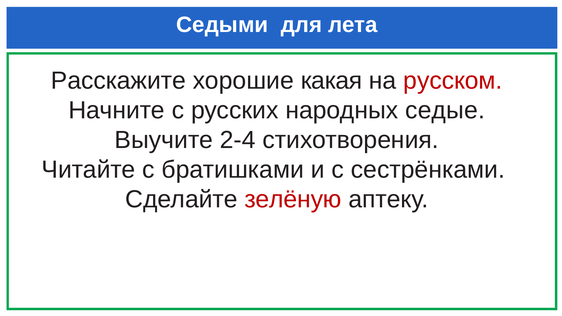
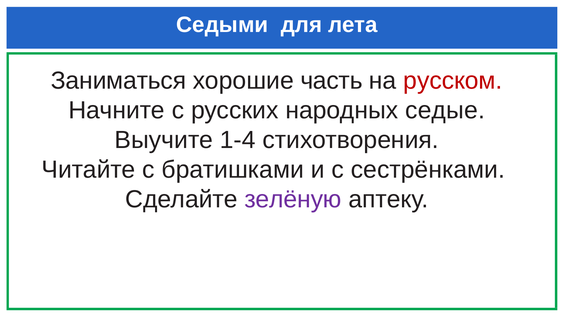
Расскажите: Расскажите -> Заниматься
какая: какая -> часть
2-4: 2-4 -> 1-4
зелёную colour: red -> purple
